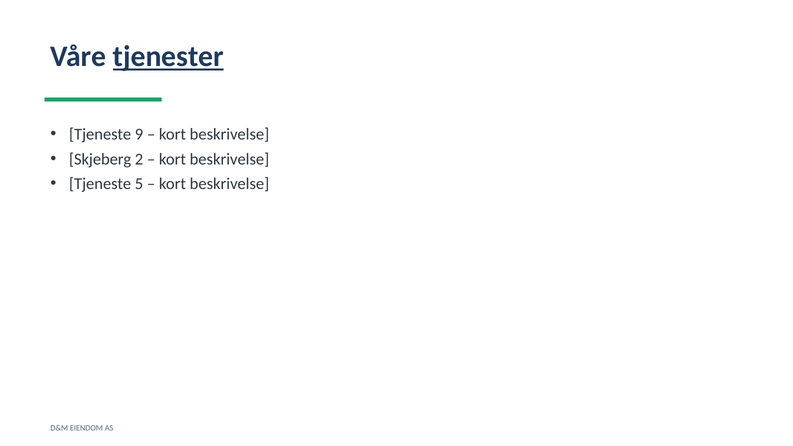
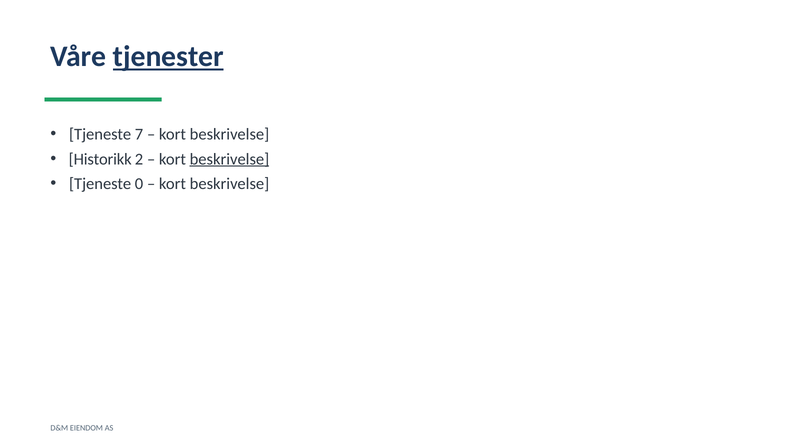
9: 9 -> 7
Skjeberg: Skjeberg -> Historikk
beskrivelse at (229, 159) underline: none -> present
5: 5 -> 0
